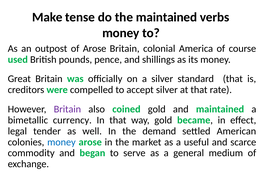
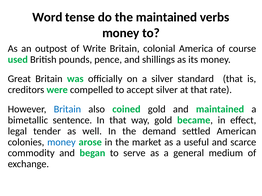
Make: Make -> Word
of Arose: Arose -> Write
Britain at (67, 109) colour: purple -> blue
currency: currency -> sentence
